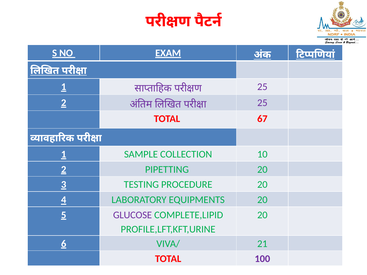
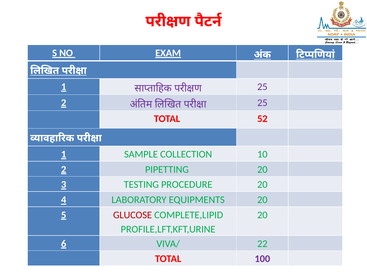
67: 67 -> 52
GLUCOSE colour: purple -> red
21: 21 -> 22
